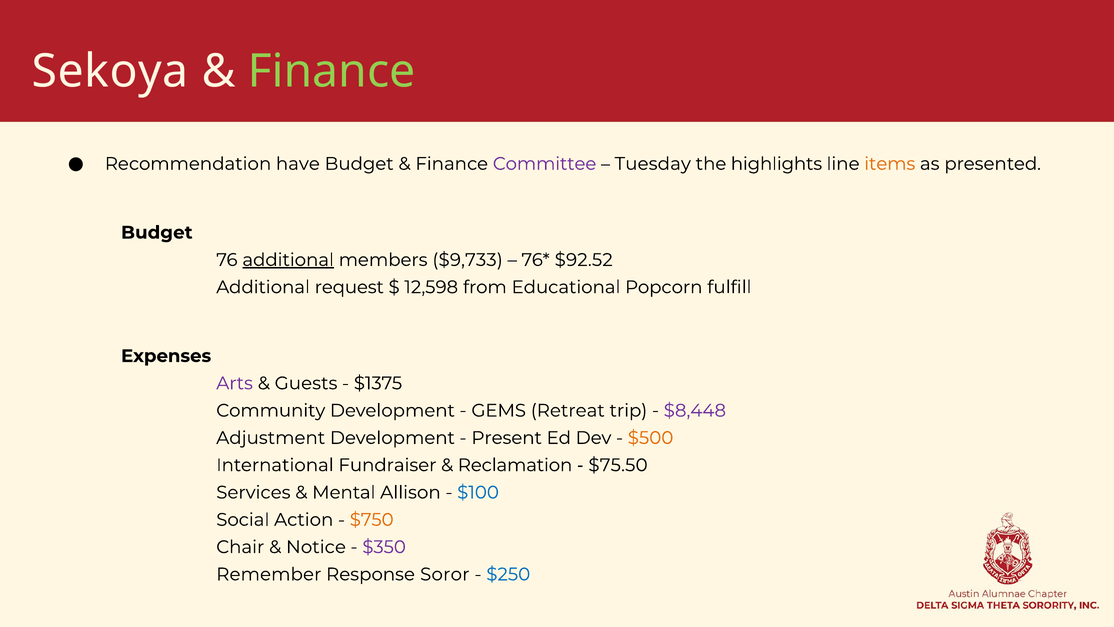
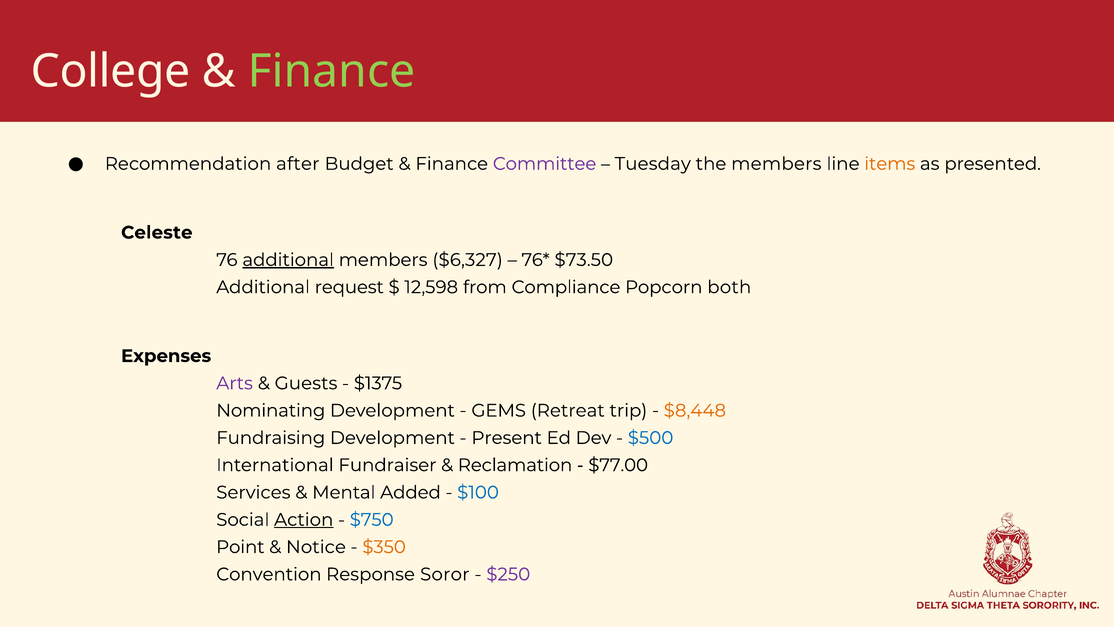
Sekoya: Sekoya -> College
have: have -> after
the highlights: highlights -> members
Budget at (157, 232): Budget -> Celeste
$9,733: $9,733 -> $6,327
$92.52: $92.52 -> $73.50
Educational: Educational -> Compliance
fulfill: fulfill -> both
Community: Community -> Nominating
$8,448 colour: purple -> orange
Adjustment: Adjustment -> Fundraising
$500 colour: orange -> blue
$75.50: $75.50 -> $77.00
Allison: Allison -> Added
Action underline: none -> present
$750 colour: orange -> blue
Chair: Chair -> Point
$350 colour: purple -> orange
Remember: Remember -> Convention
$250 colour: blue -> purple
